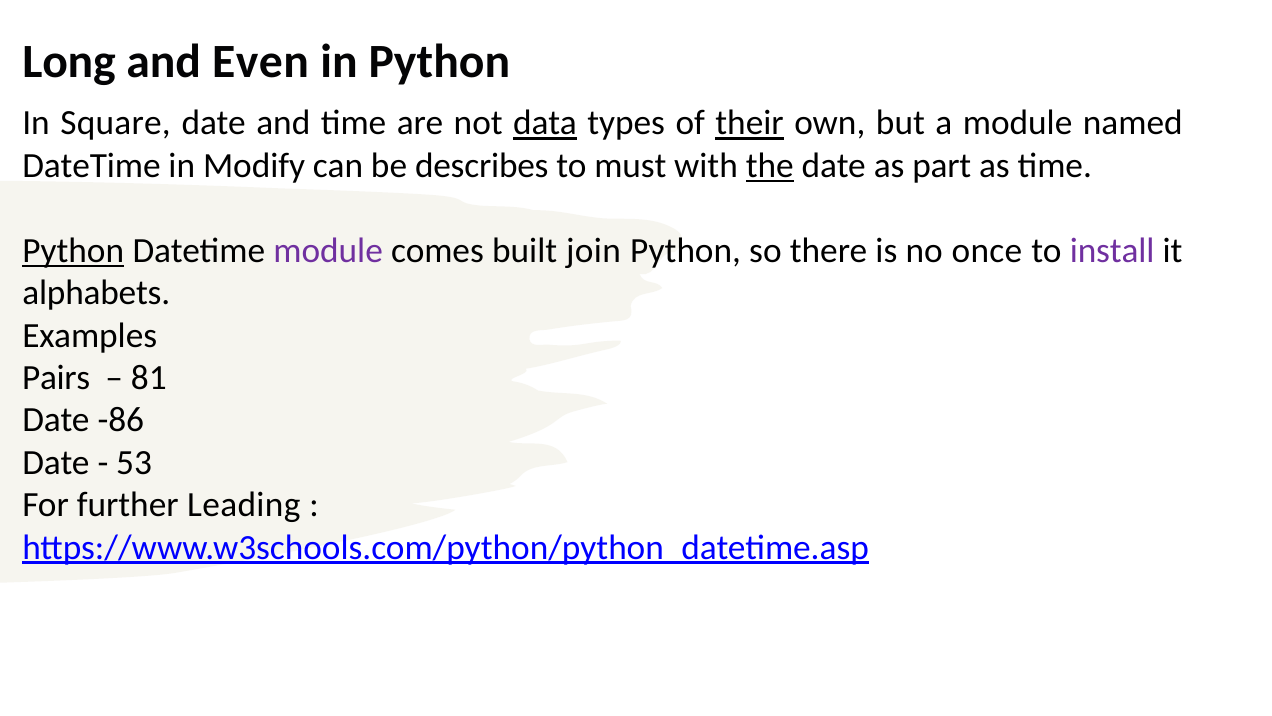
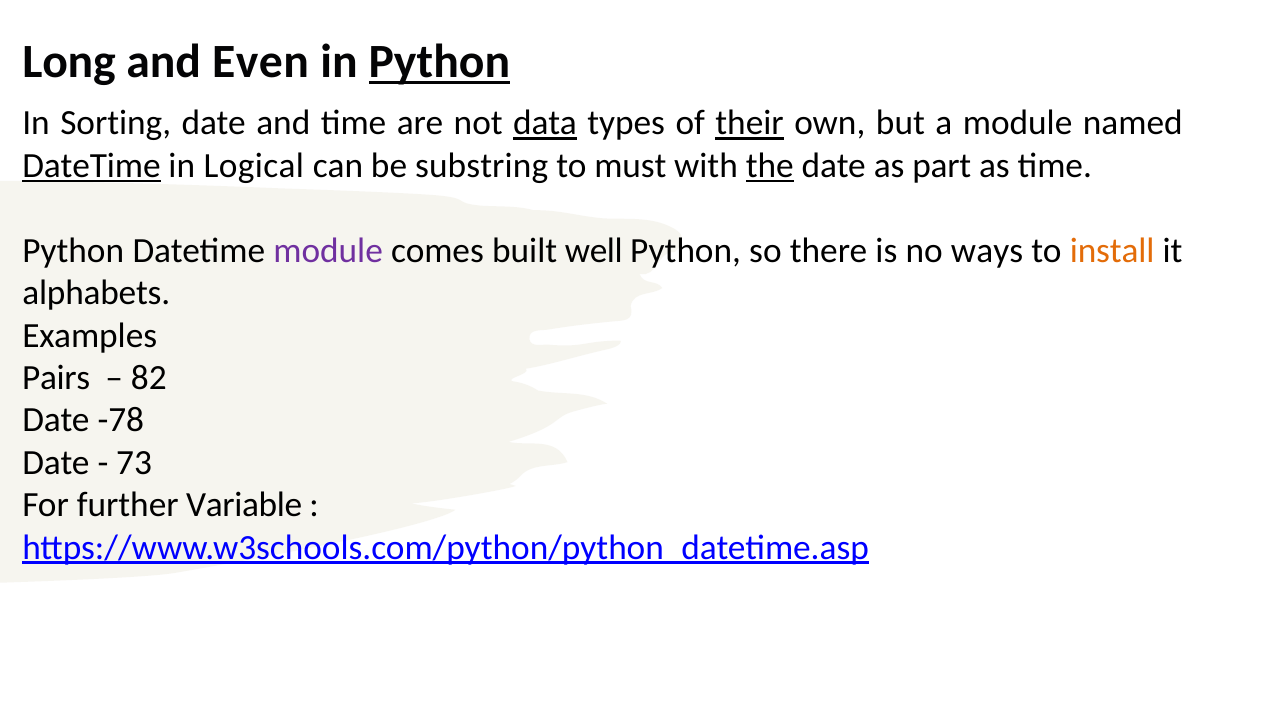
Python at (439, 62) underline: none -> present
Square: Square -> Sorting
DateTime at (91, 166) underline: none -> present
Modify: Modify -> Logical
describes: describes -> substring
Python at (73, 250) underline: present -> none
join: join -> well
once: once -> ways
install colour: purple -> orange
81: 81 -> 82
-86: -86 -> -78
53: 53 -> 73
Leading: Leading -> Variable
